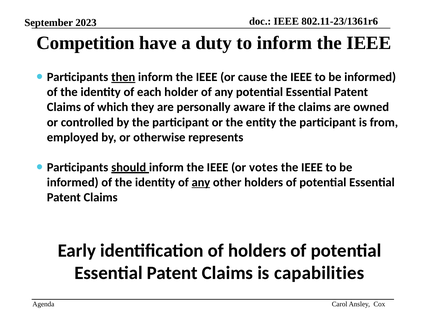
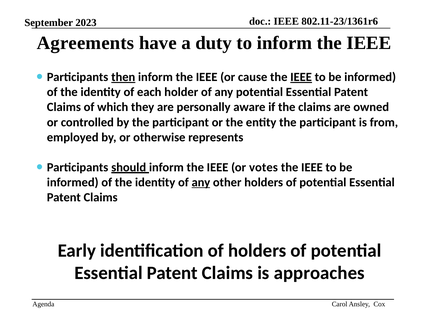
Competition: Competition -> Agreements
IEEE at (301, 77) underline: none -> present
capabilities: capabilities -> approaches
